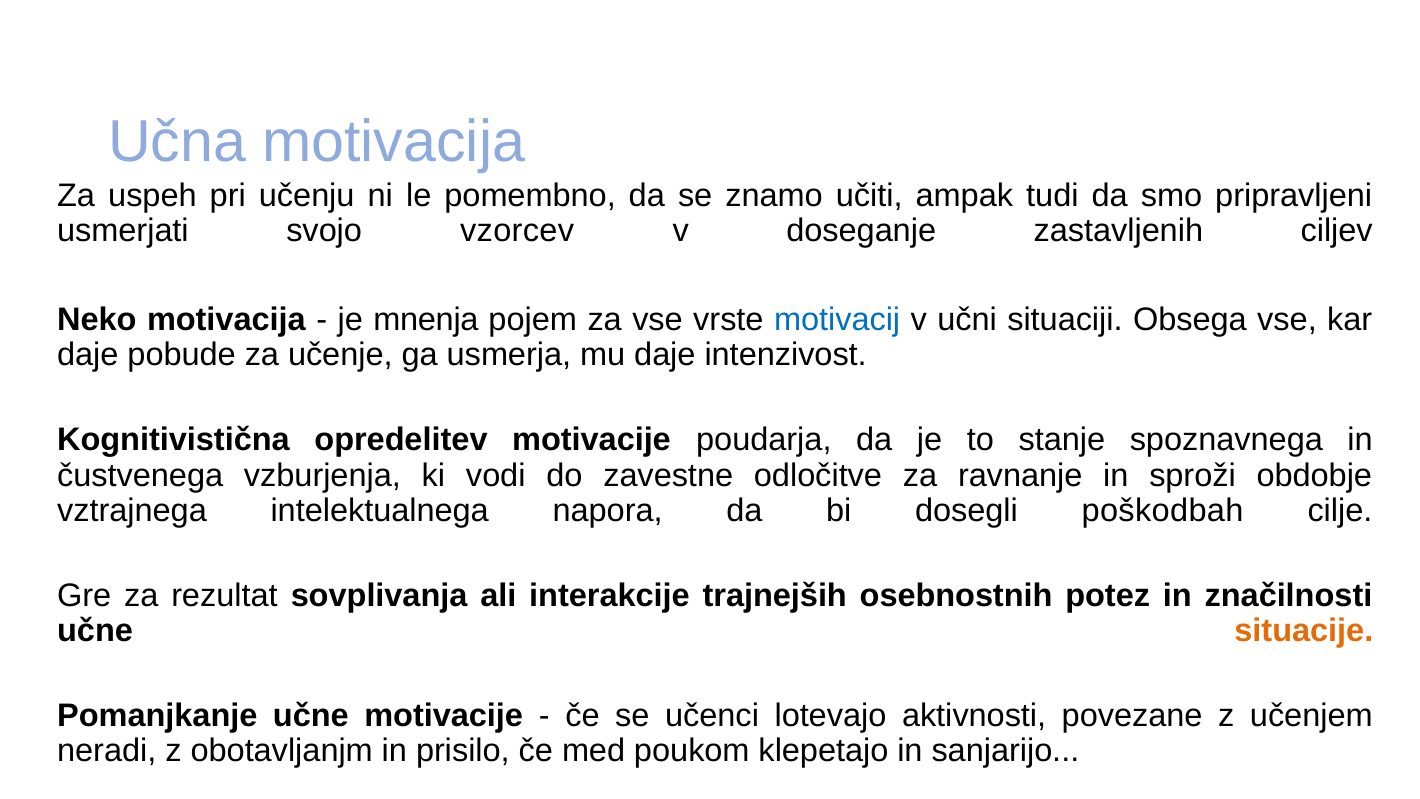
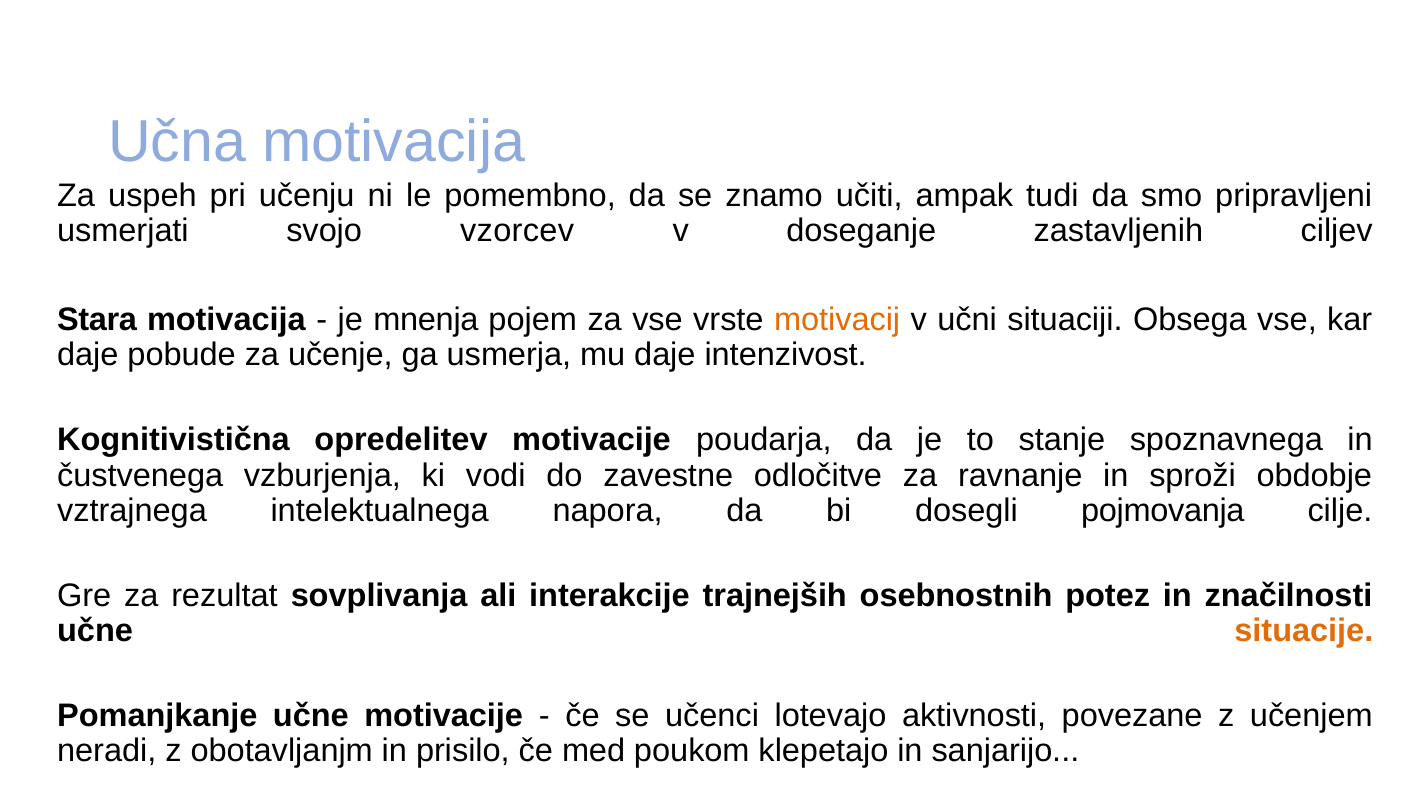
Neko: Neko -> Stara
motivacij colour: blue -> orange
poškodbah: poškodbah -> pojmovanja
